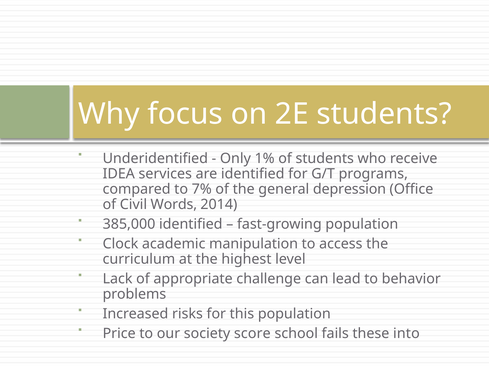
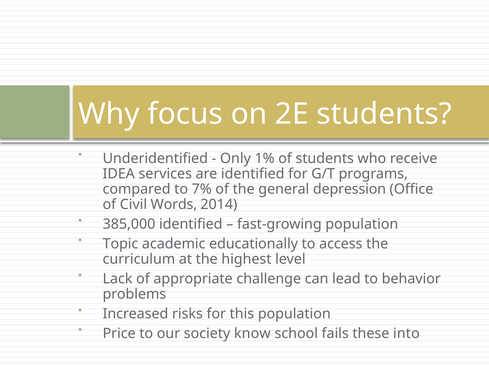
Clock: Clock -> Topic
manipulation: manipulation -> educationally
score: score -> know
